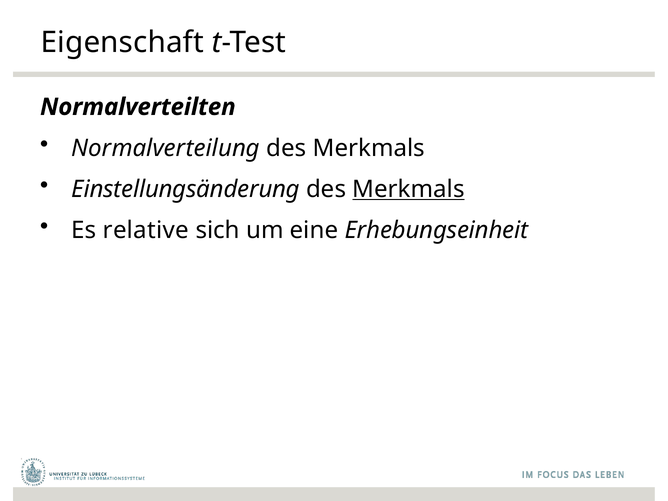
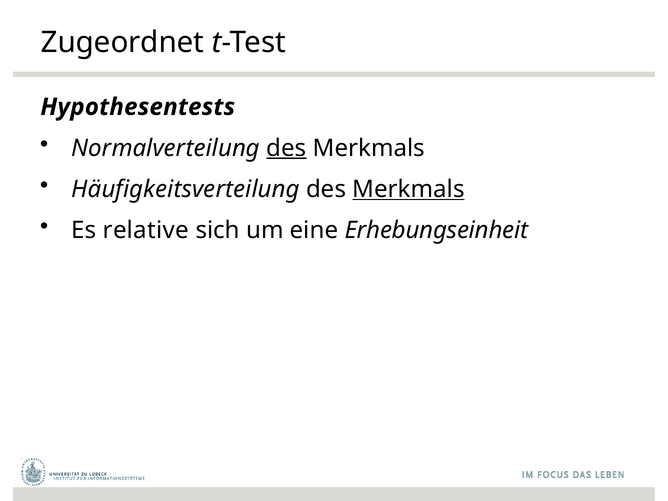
Eigenschaft: Eigenschaft -> Zugeordnet
Normalverteilten: Normalverteilten -> Hypothesentests
des at (286, 148) underline: none -> present
Einstellungsänderung: Einstellungsänderung -> Häufigkeitsverteilung
